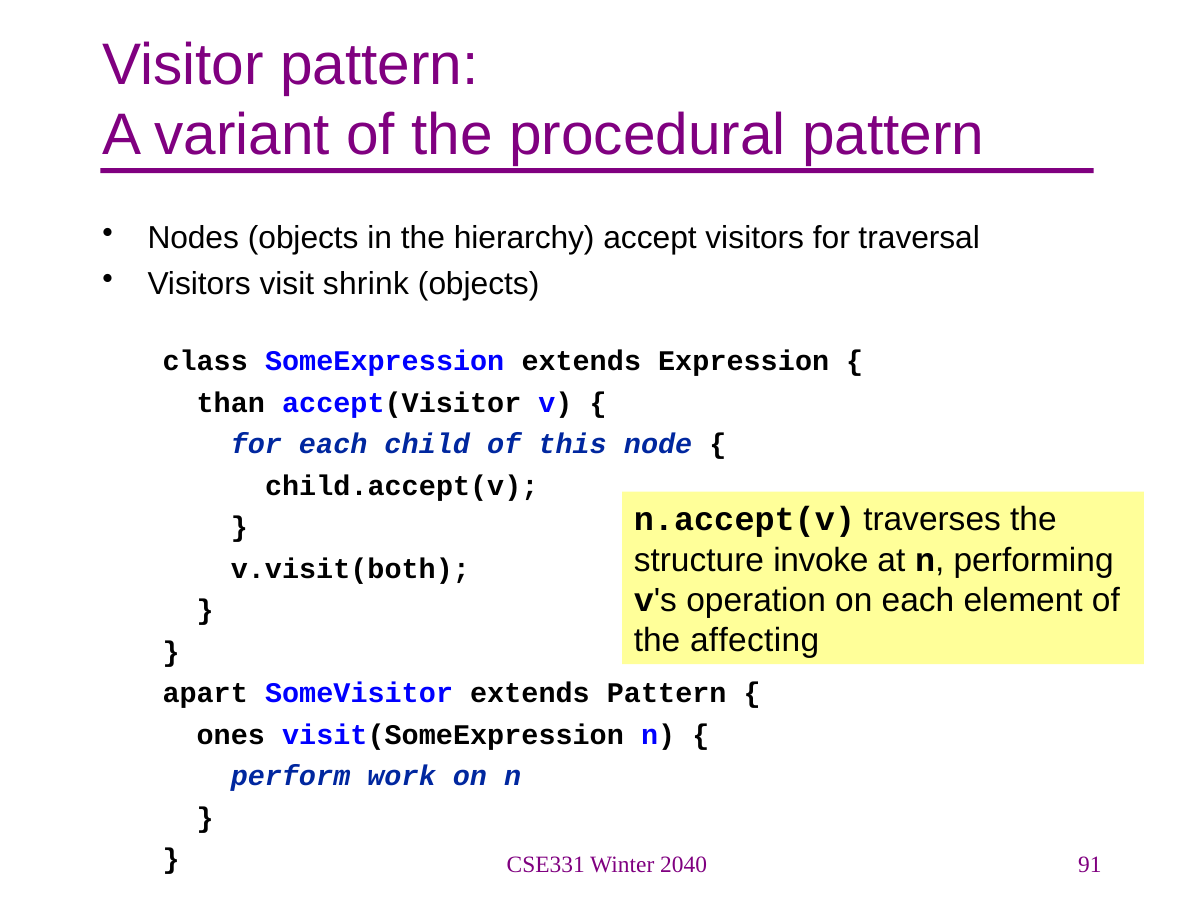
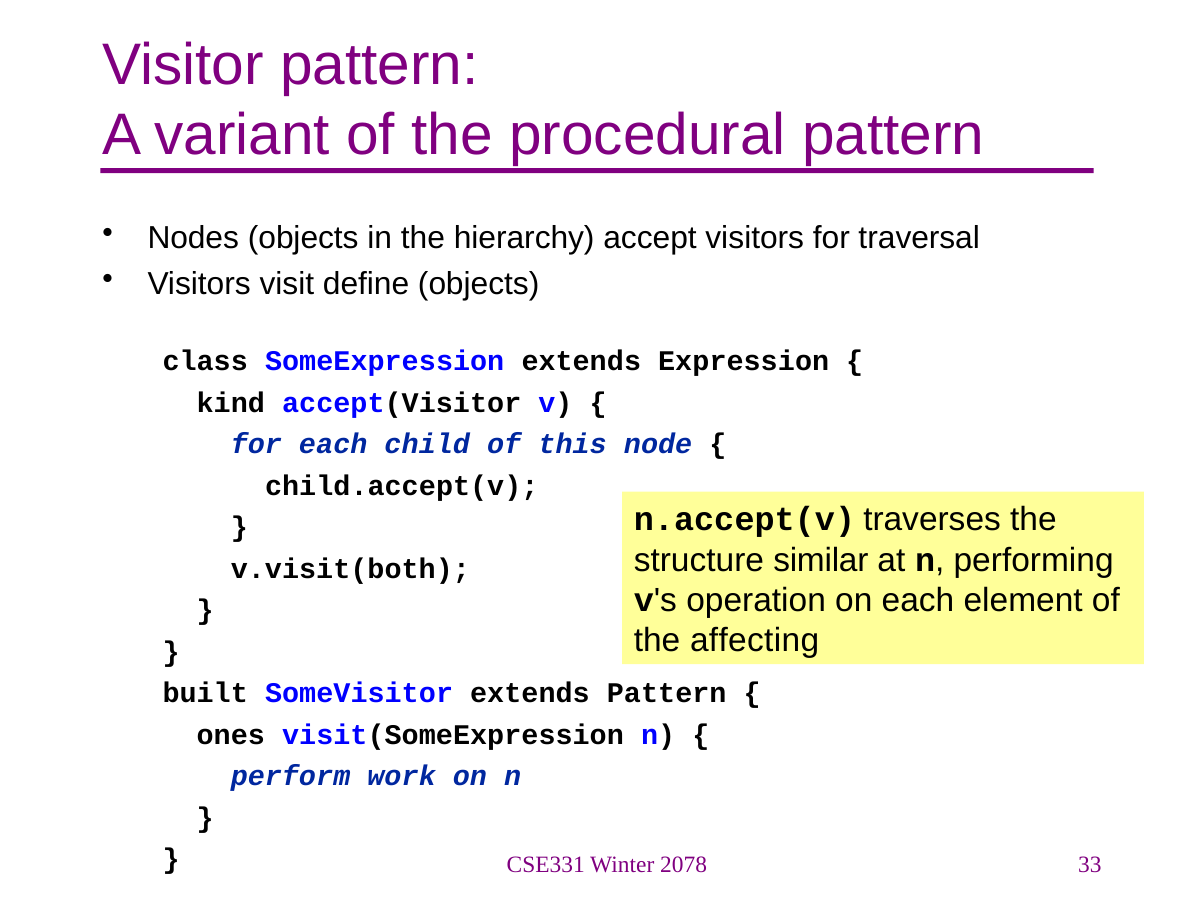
shrink: shrink -> define
than: than -> kind
invoke: invoke -> similar
apart: apart -> built
91: 91 -> 33
2040: 2040 -> 2078
